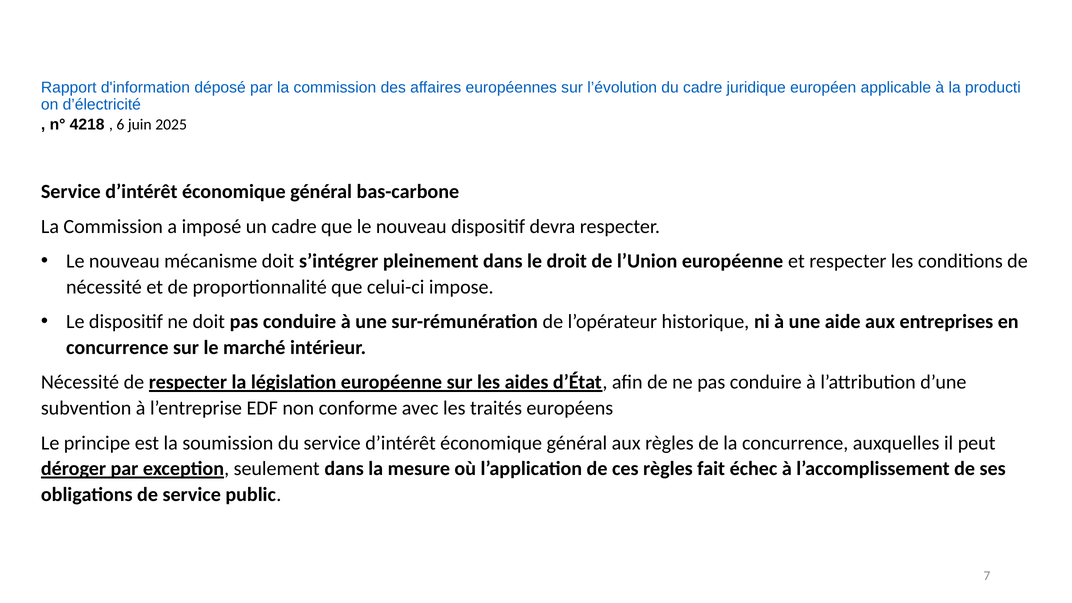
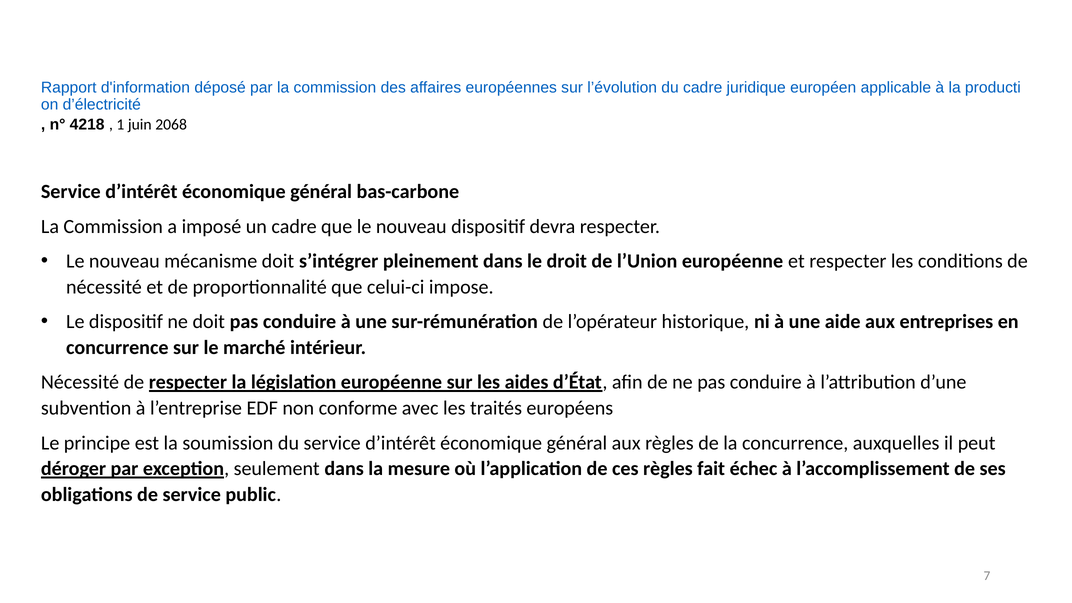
6: 6 -> 1
2025: 2025 -> 2068
